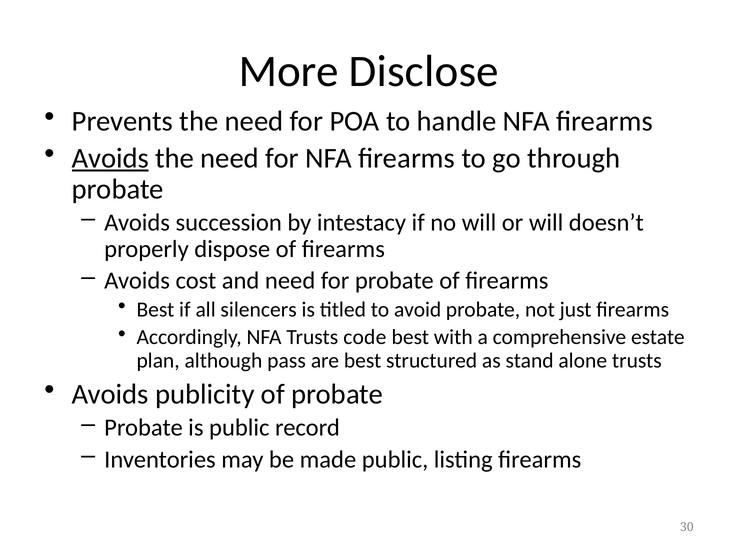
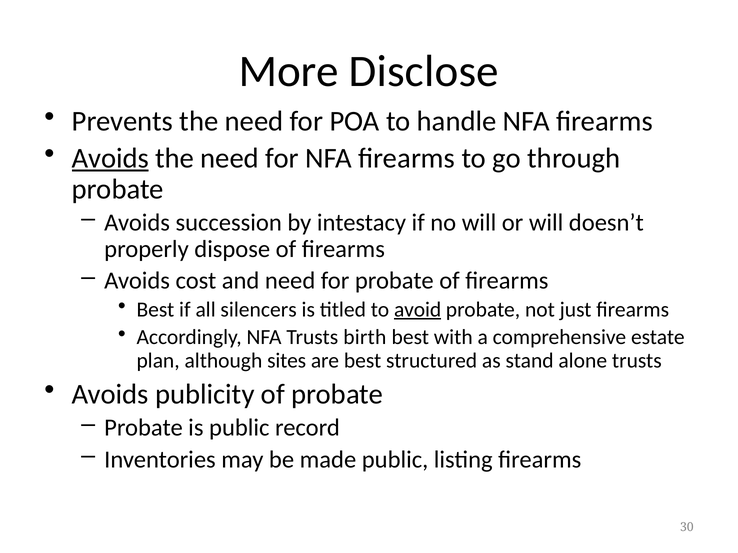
avoid underline: none -> present
code: code -> birth
pass: pass -> sites
